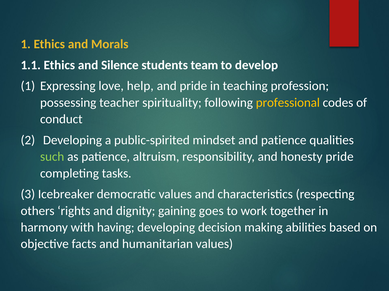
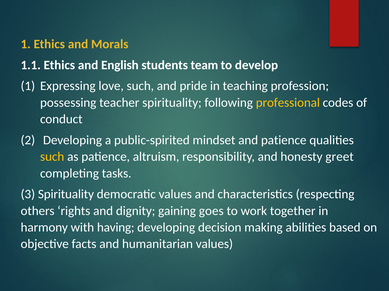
Silence: Silence -> English
love help: help -> such
such at (52, 157) colour: light green -> yellow
honesty pride: pride -> greet
3 Icebreaker: Icebreaker -> Spirituality
